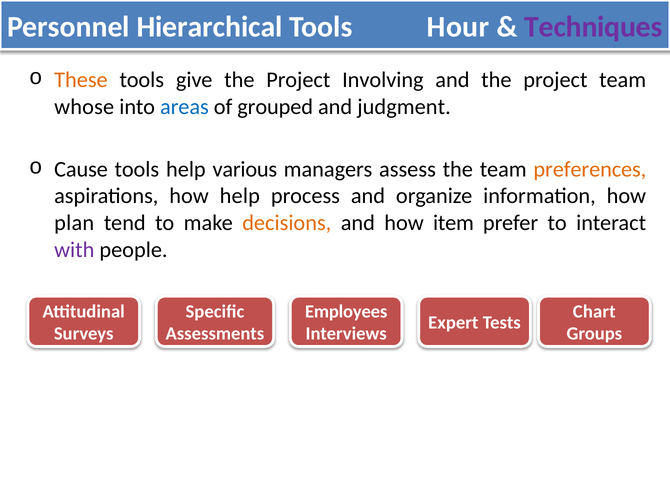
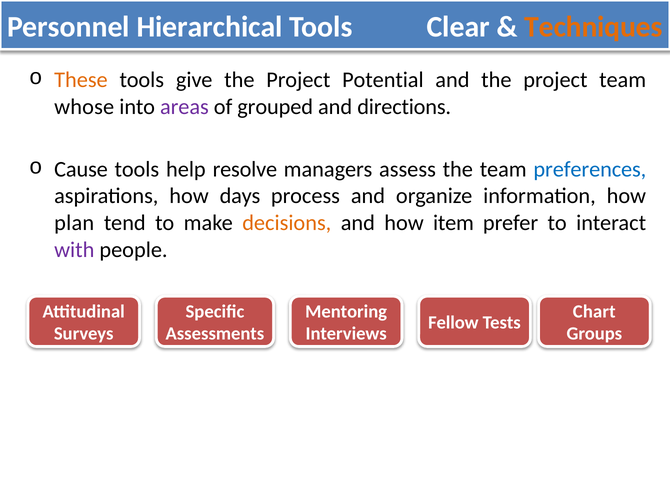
Hour: Hour -> Clear
Techniques colour: purple -> orange
Involving: Involving -> Potential
areas colour: blue -> purple
judgment: judgment -> directions
various: various -> resolve
preferences colour: orange -> blue
how help: help -> days
Employees: Employees -> Mentoring
Expert: Expert -> Fellow
